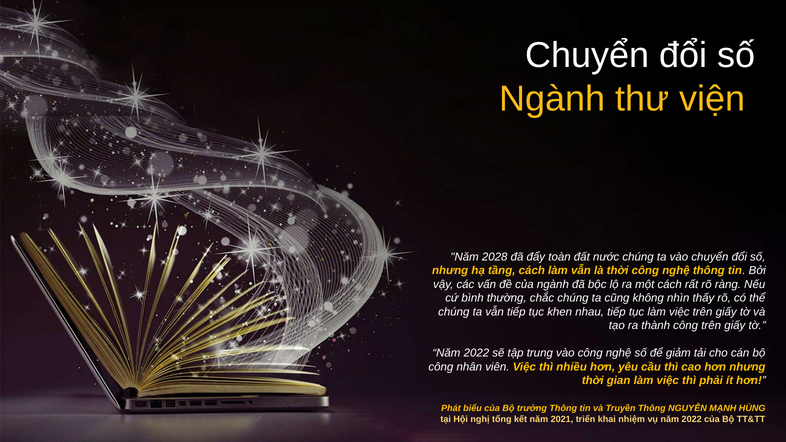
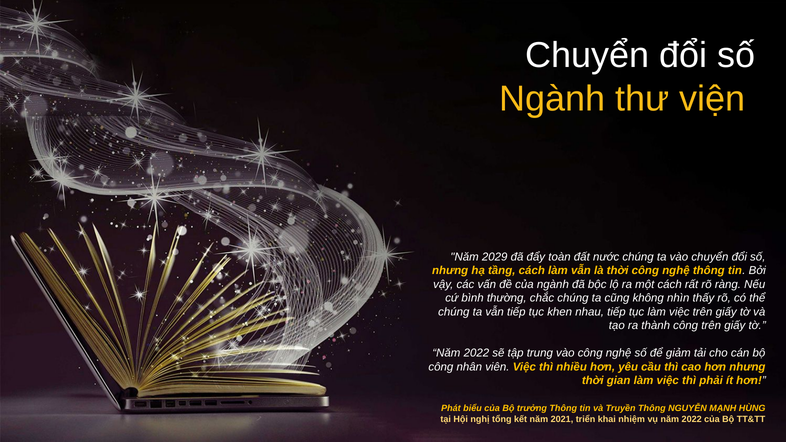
2028: 2028 -> 2029
